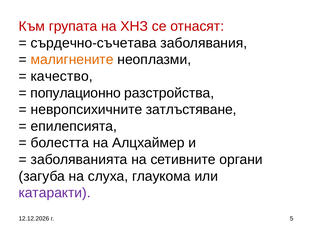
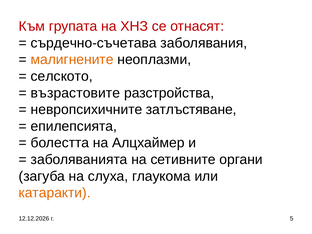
качество: качество -> селското
популационно: популационно -> възрастовите
катаракти colour: purple -> orange
